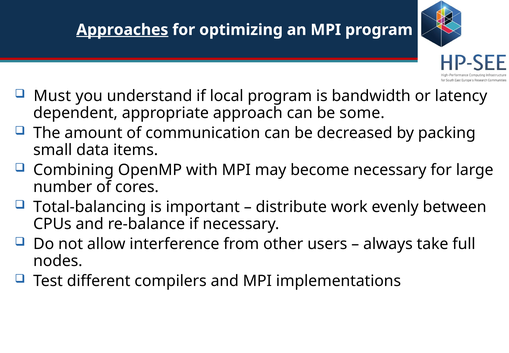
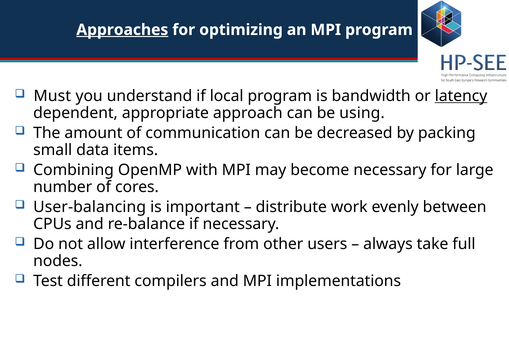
latency underline: none -> present
some: some -> using
Total-balancing: Total-balancing -> User-balancing
